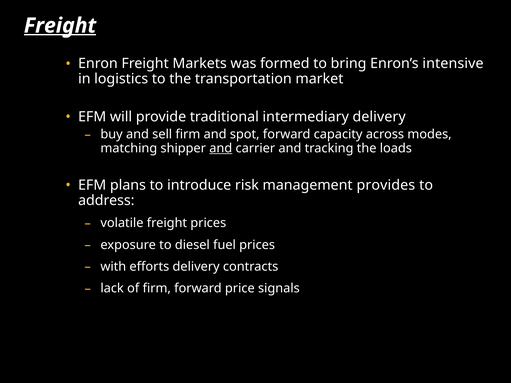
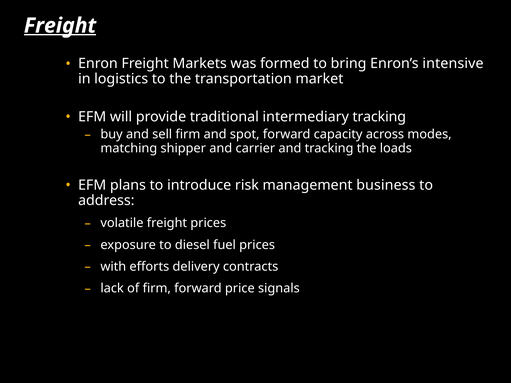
intermediary delivery: delivery -> tracking
and at (221, 148) underline: present -> none
provides: provides -> business
